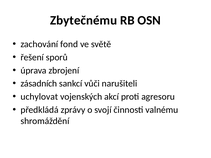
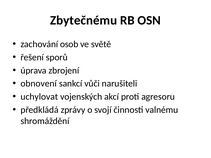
fond: fond -> osob
zásadních: zásadních -> obnovení
